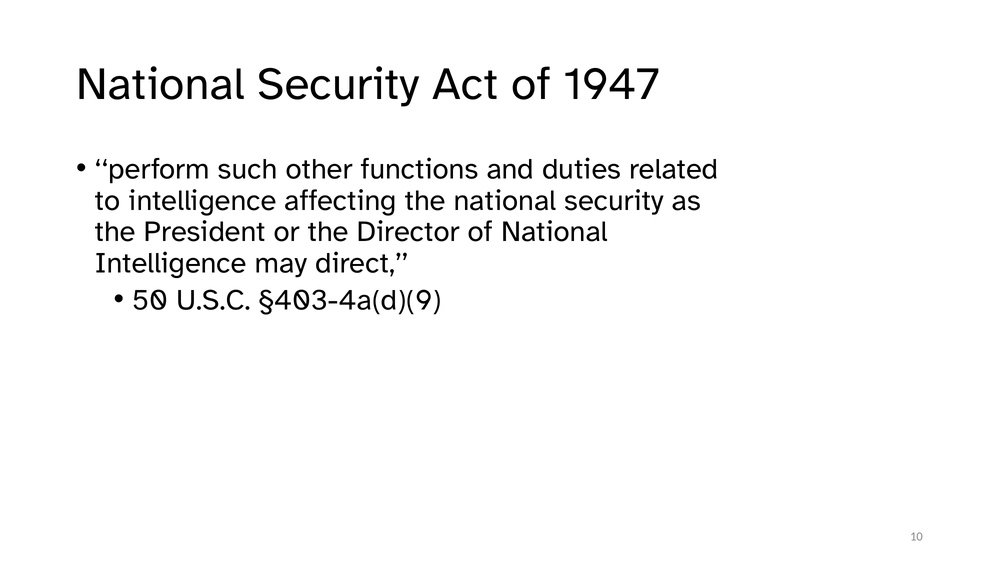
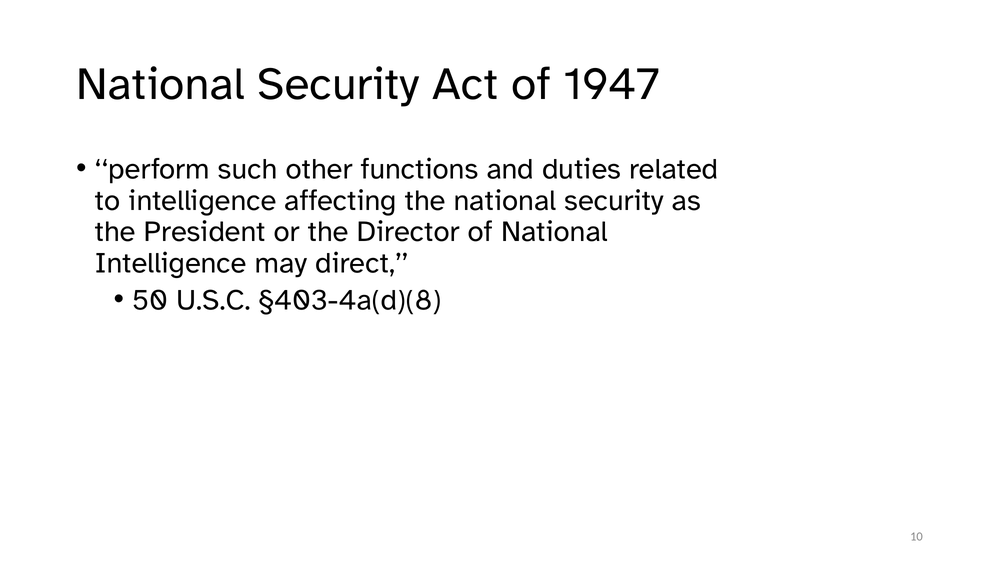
§403-4a(d)(9: §403-4a(d)(9 -> §403-4a(d)(8
